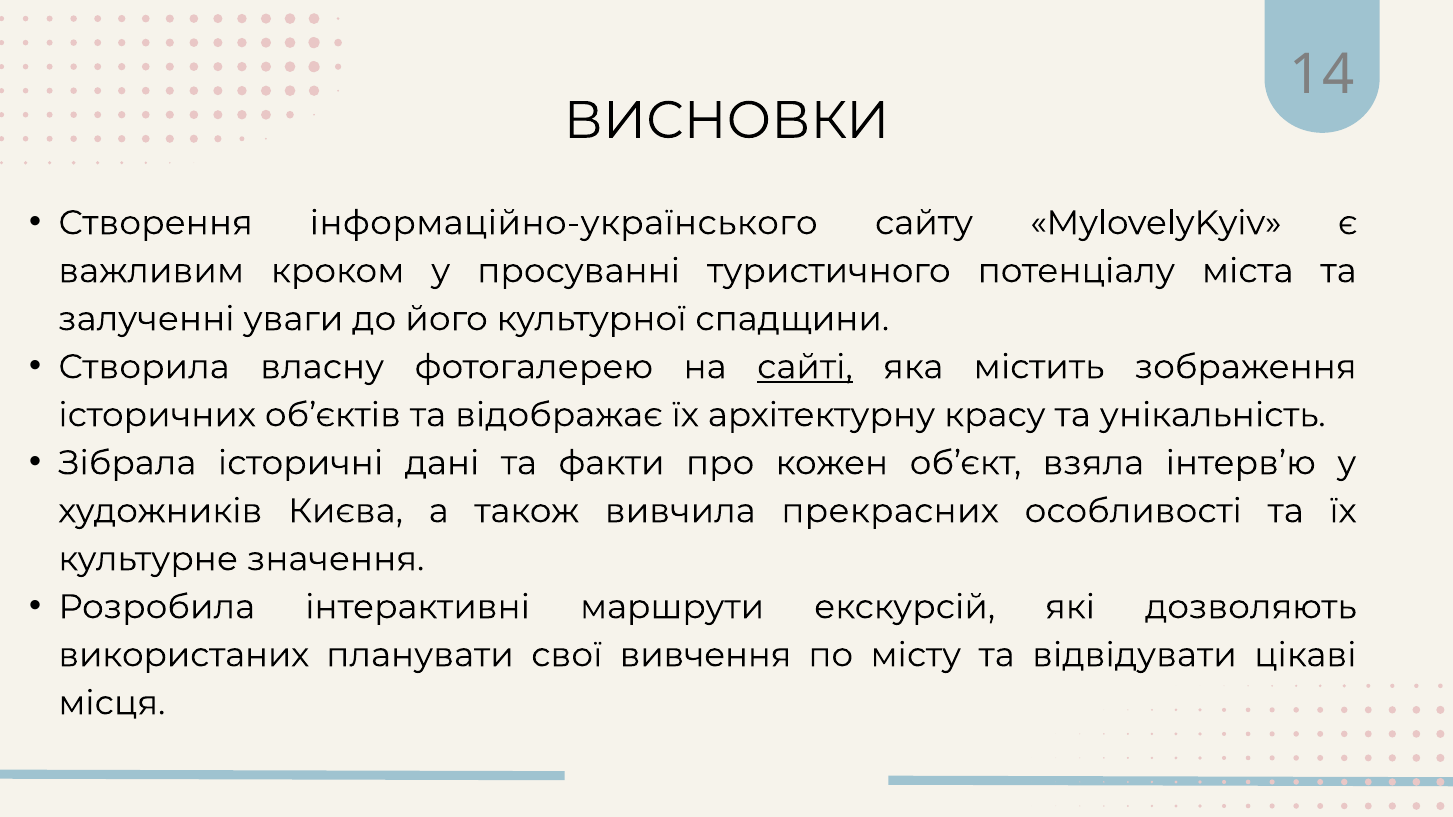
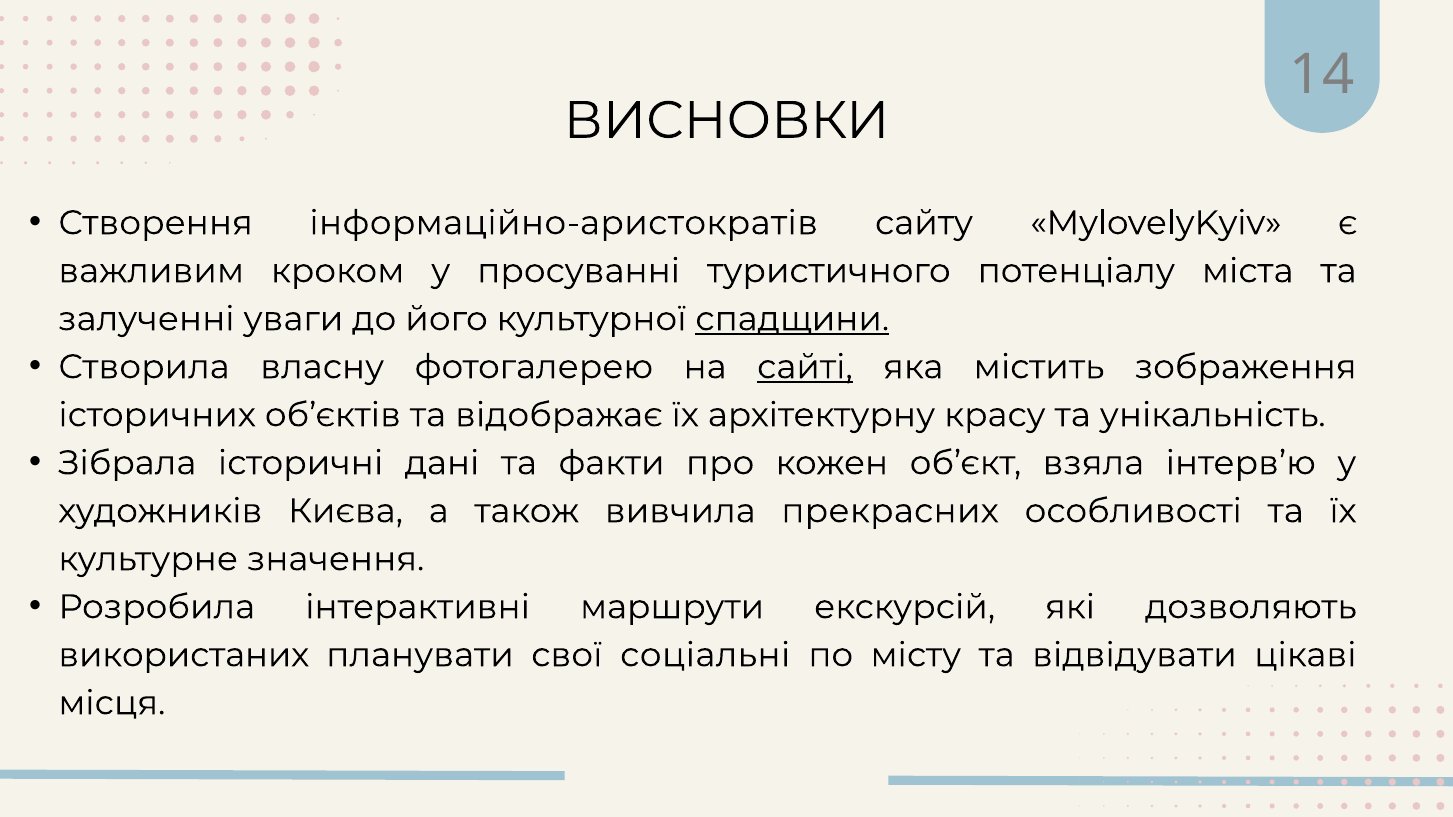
інформаційно-українського: інформаційно-українського -> інформаційно-аристократів
спадщини underline: none -> present
вивчення: вивчення -> соціальні
